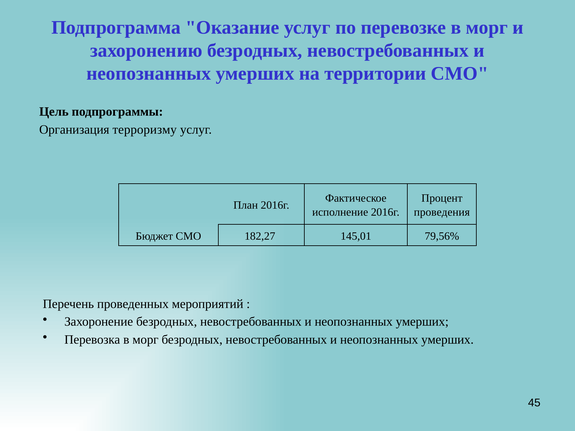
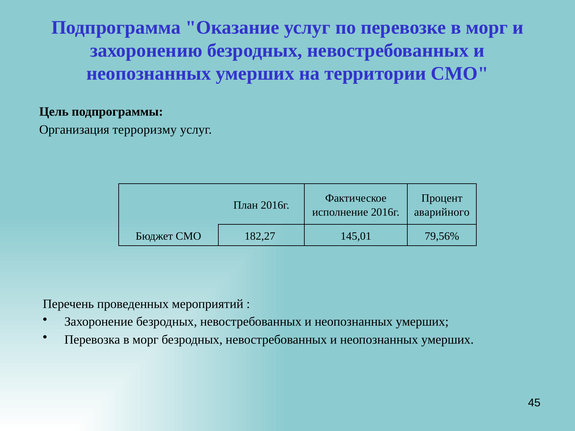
проведения: проведения -> аварийного
